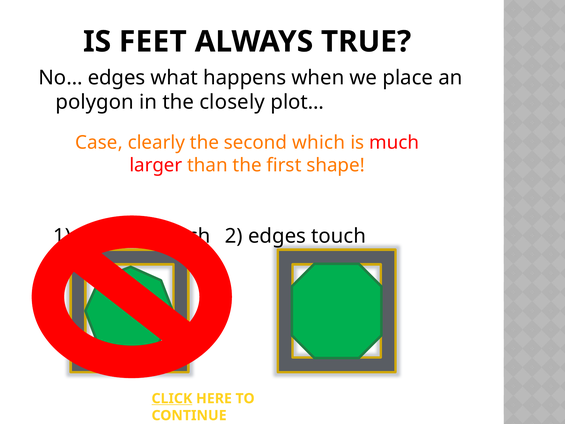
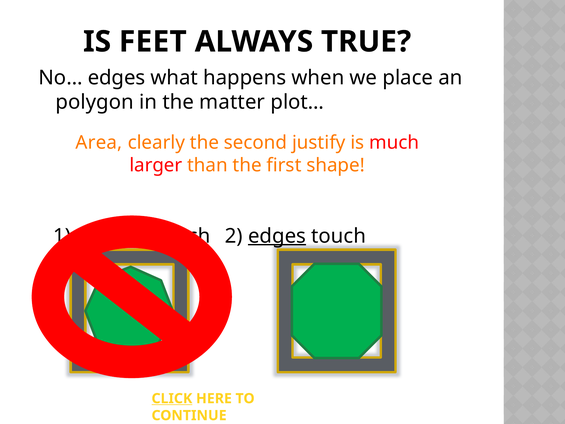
closely: closely -> matter
Case: Case -> Area
which: which -> justify
edges at (277, 236) underline: none -> present
